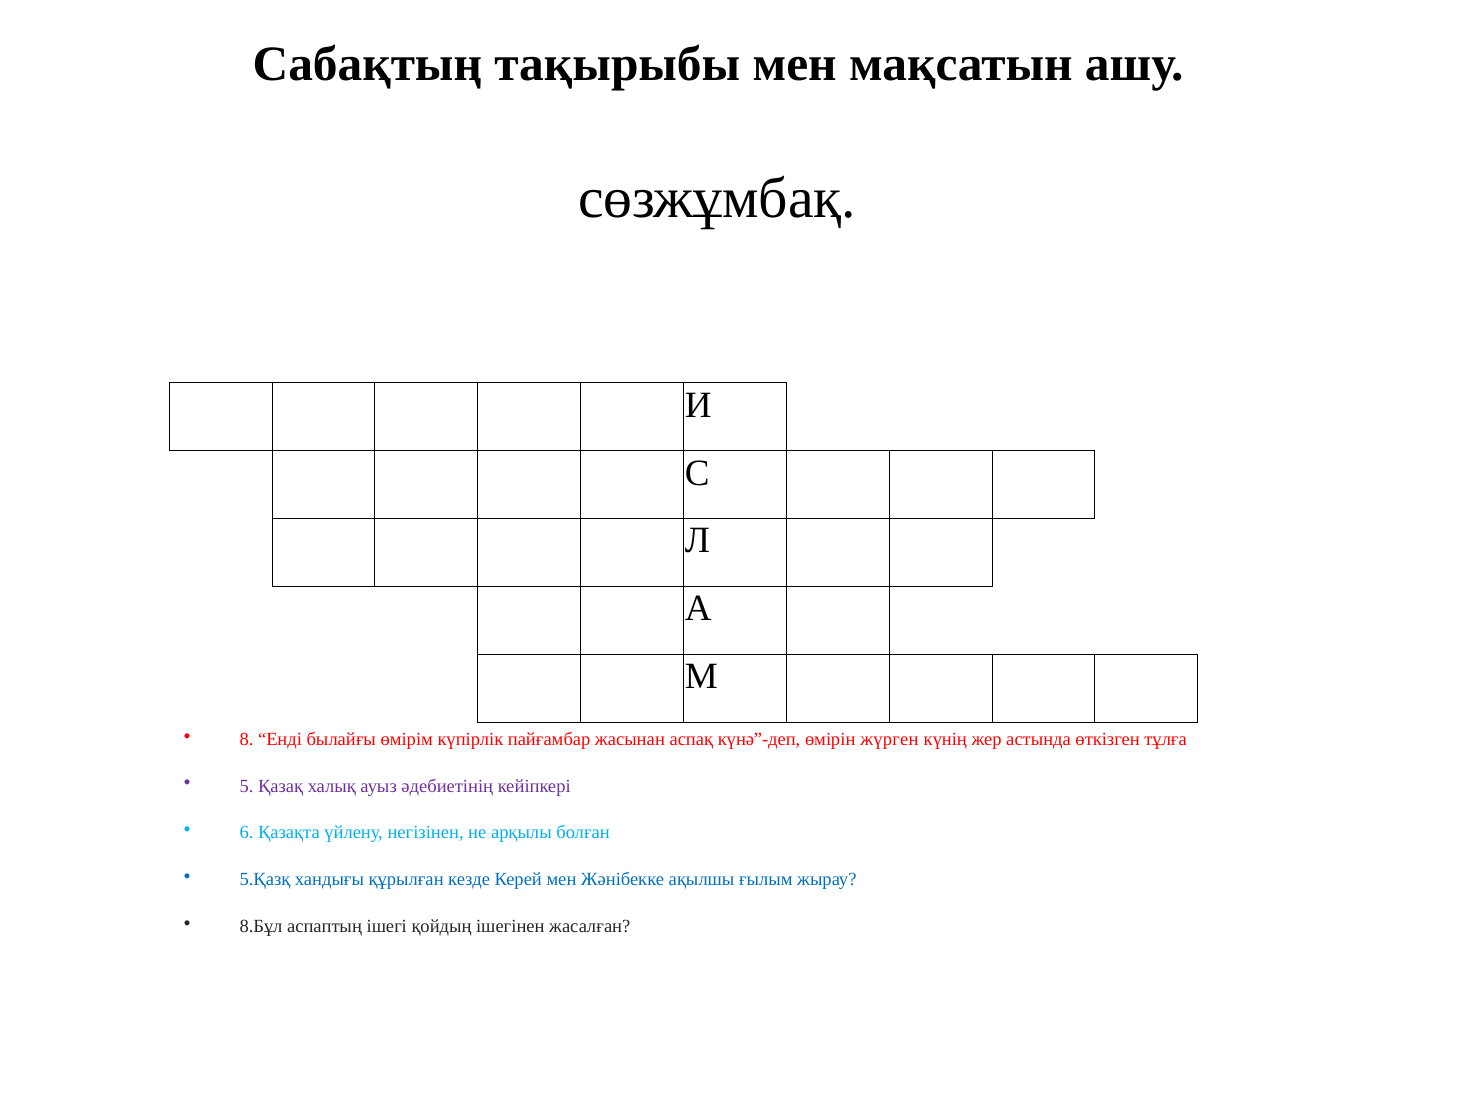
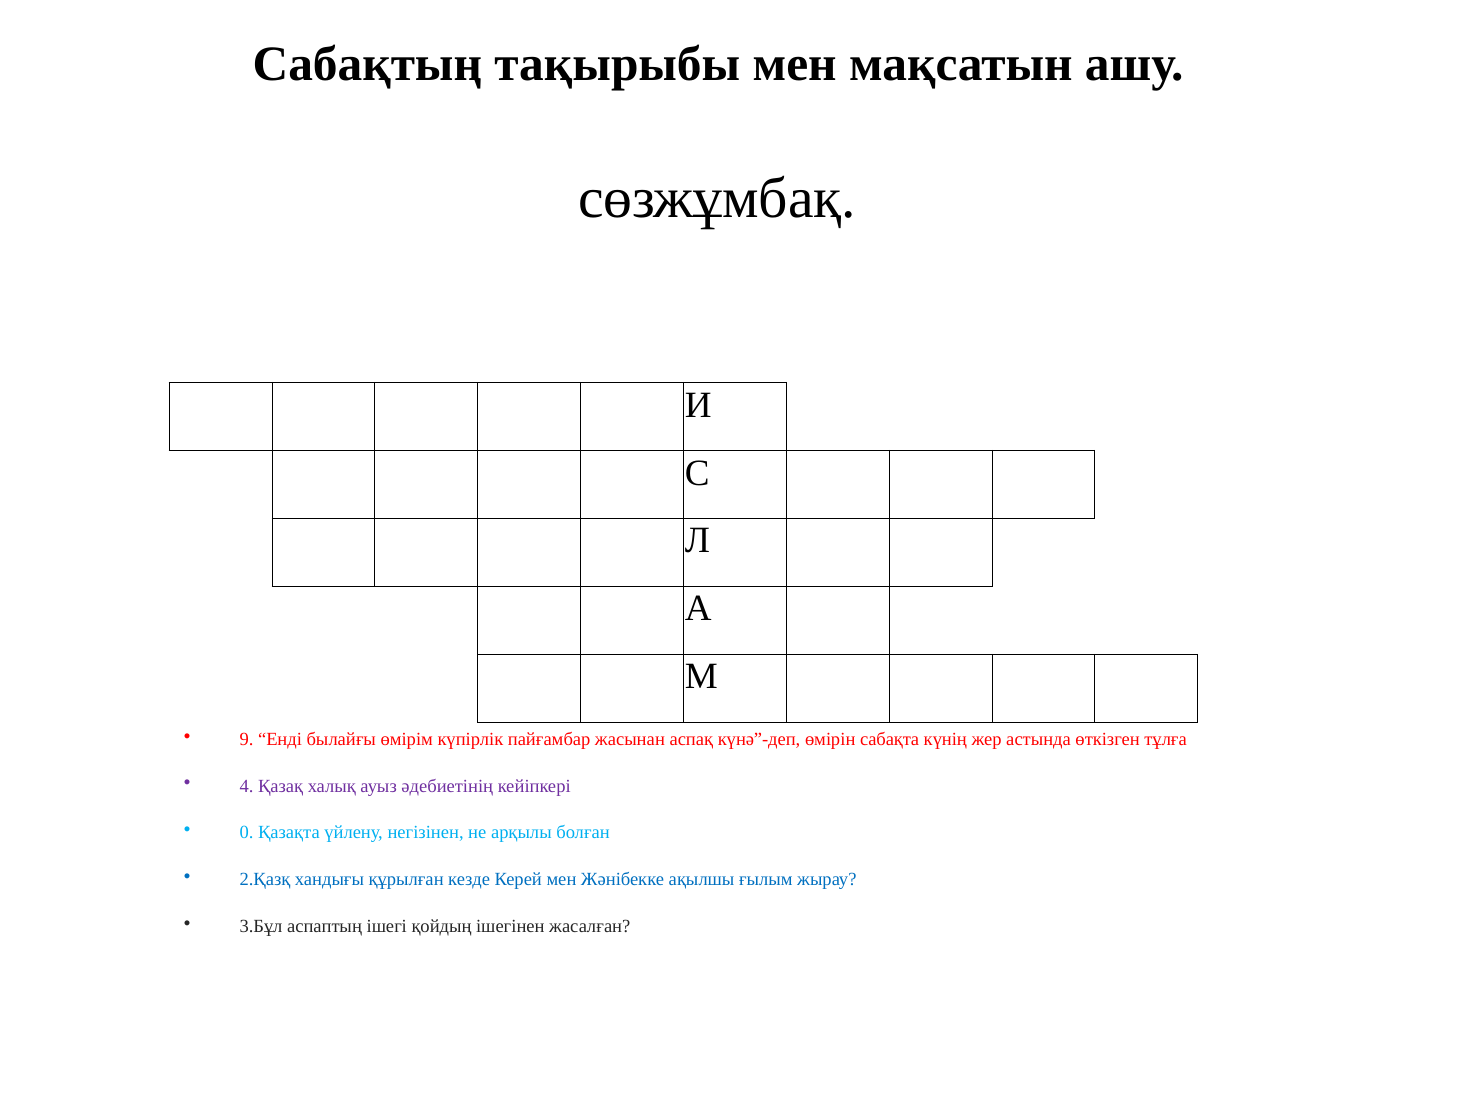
8: 8 -> 9
жүрген: жүрген -> сабақта
5: 5 -> 4
6: 6 -> 0
5.Қазқ: 5.Қазқ -> 2.Қазқ
8.Бұл: 8.Бұл -> 3.Бұл
